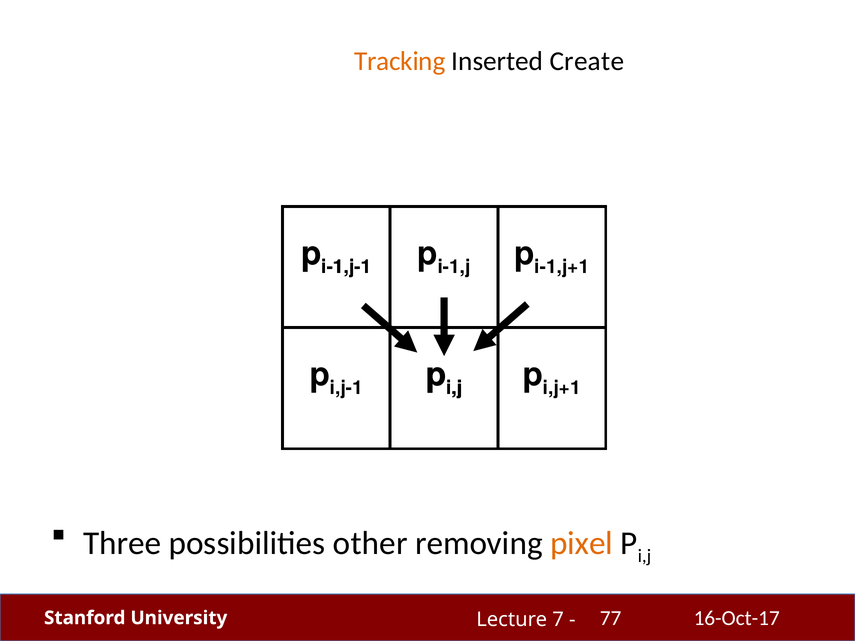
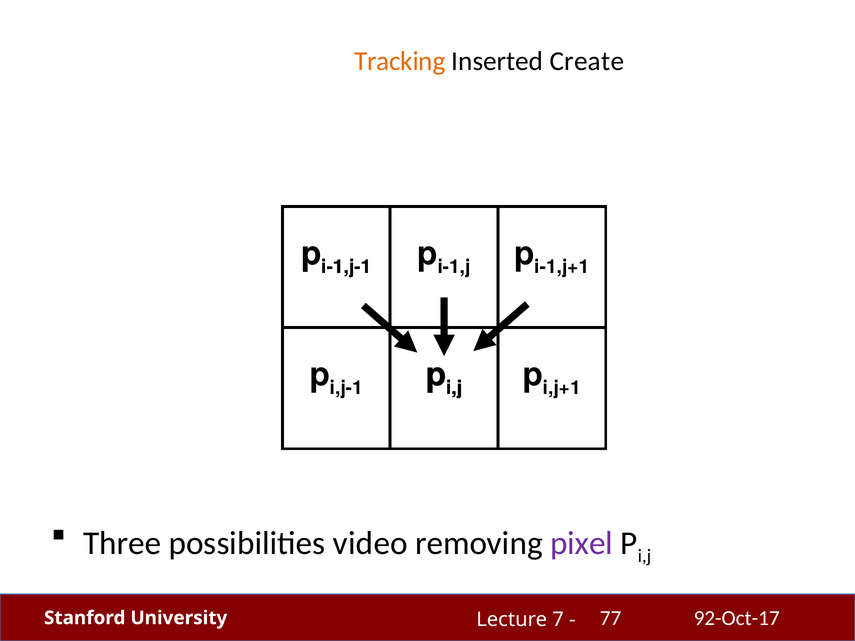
other: other -> video
pixel colour: orange -> purple
16-Oct-17: 16-Oct-17 -> 92-Oct-17
